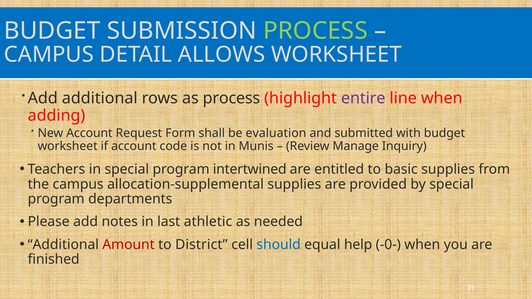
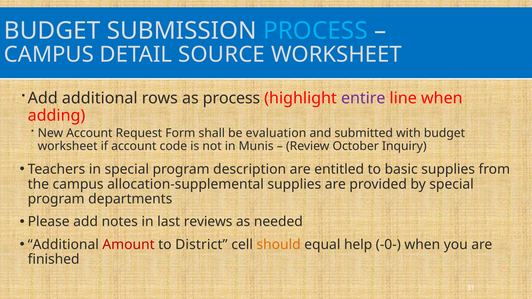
PROCESS at (315, 31) colour: light green -> light blue
ALLOWS: ALLOWS -> SOURCE
Manage: Manage -> October
intertwined: intertwined -> description
athletic: athletic -> reviews
should colour: blue -> orange
